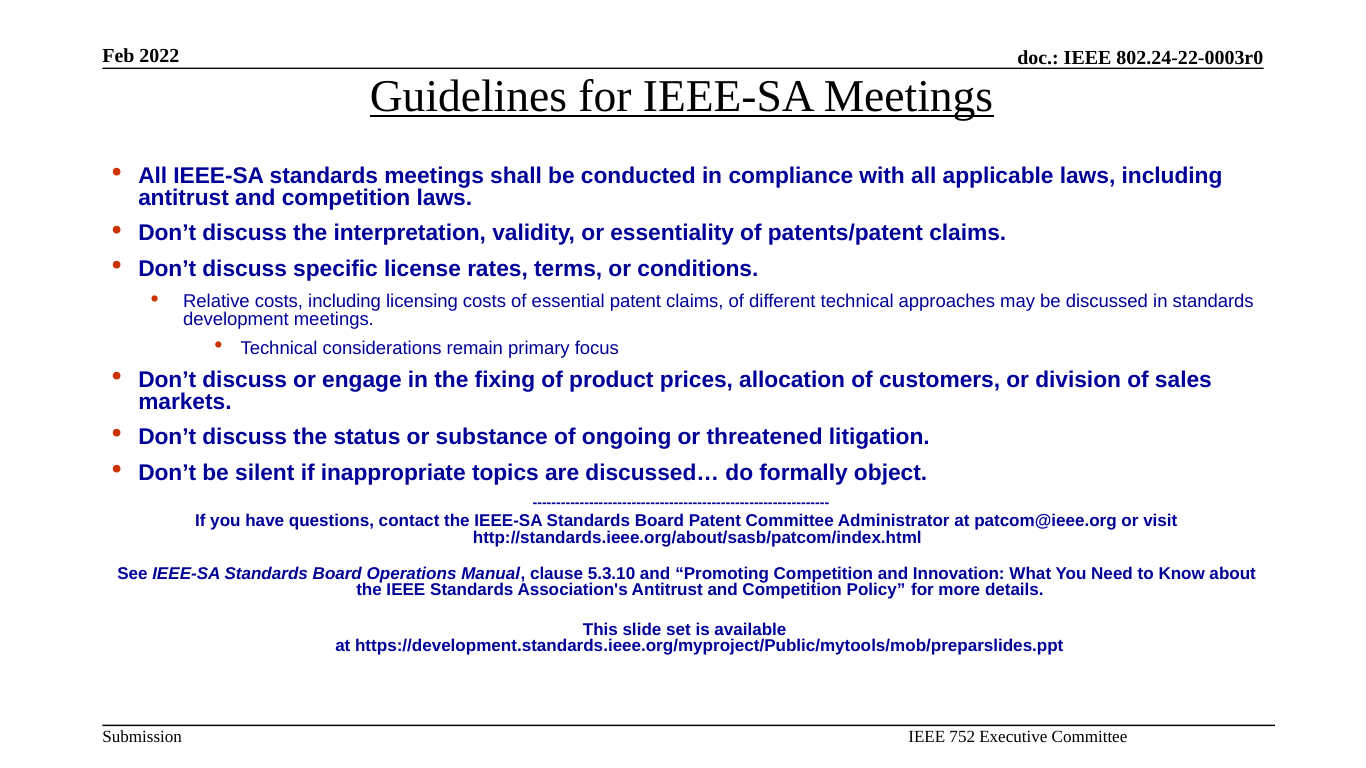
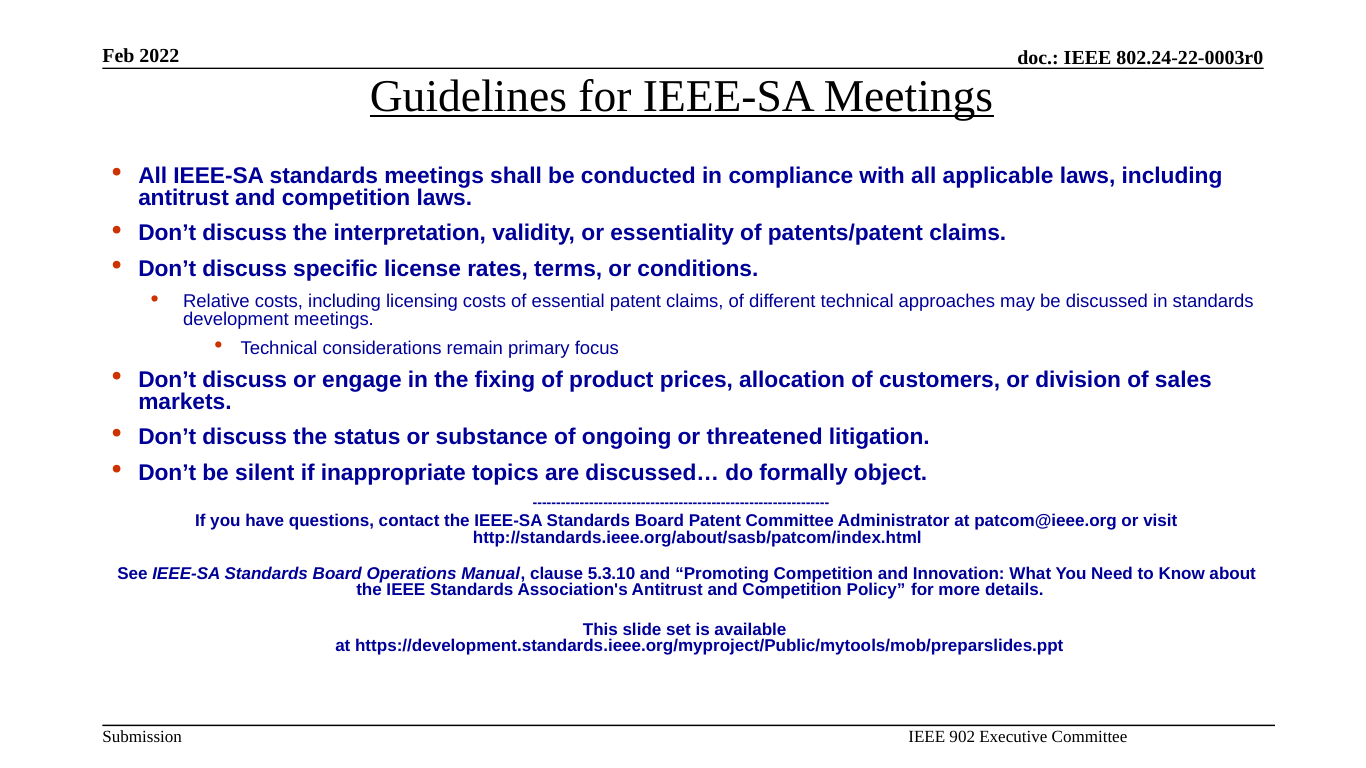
752: 752 -> 902
